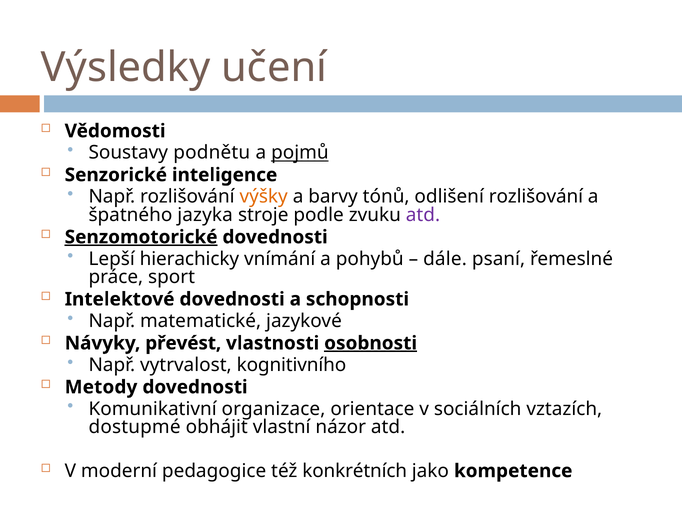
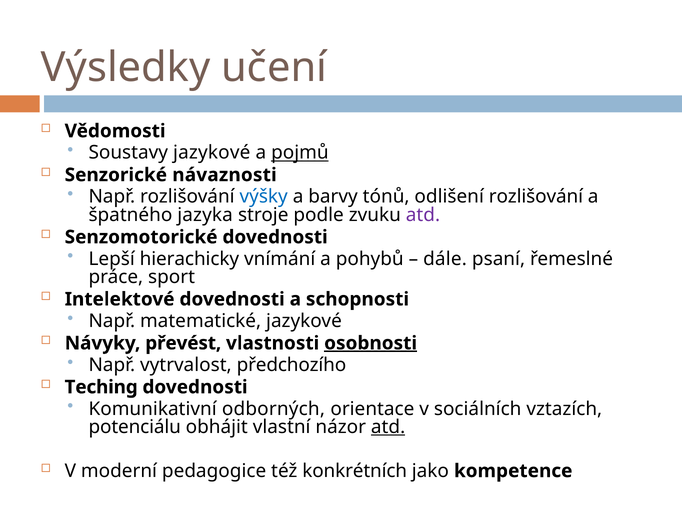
Soustavy podnětu: podnětu -> jazykové
inteligence: inteligence -> návaznosti
výšky colour: orange -> blue
Senzomotorické underline: present -> none
kognitivního: kognitivního -> předchozího
Metody: Metody -> Teching
organizace: organizace -> odborných
dostupmé: dostupmé -> potenciálu
atd at (388, 427) underline: none -> present
